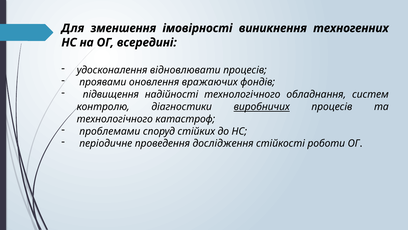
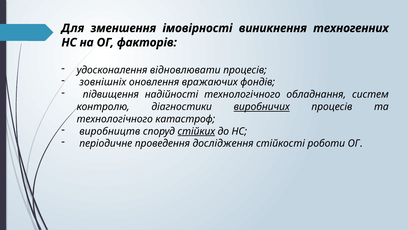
всередині: всередині -> факторів
проявами: проявами -> зовнішніх
проблемами: проблемами -> виробництв
стійких underline: none -> present
